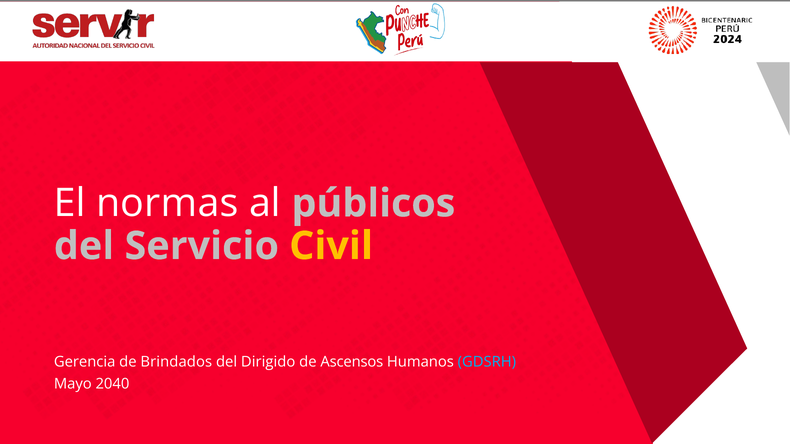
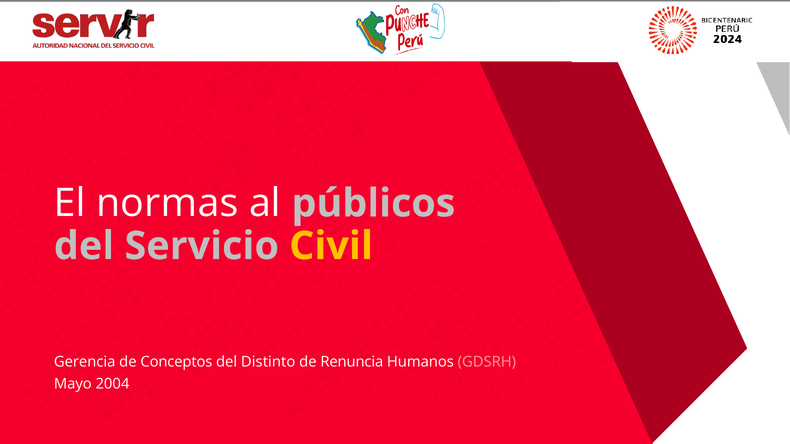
Brindados: Brindados -> Conceptos
Dirigido: Dirigido -> Distinto
Ascensos: Ascensos -> Renuncia
GDSRH colour: light blue -> pink
2040: 2040 -> 2004
